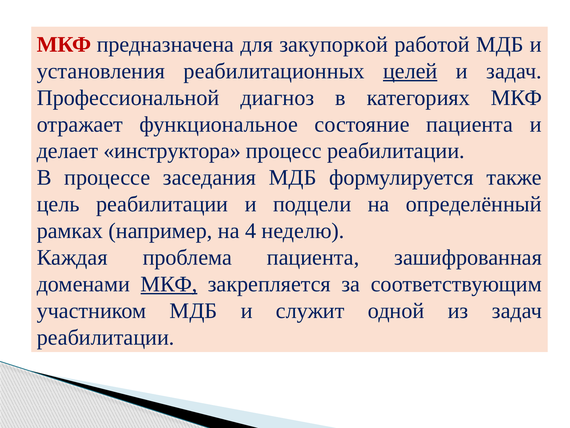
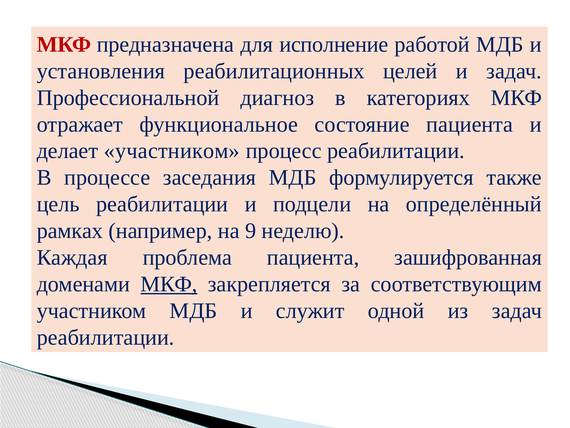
закупоркой: закупоркой -> исполнение
целей underline: present -> none
делает инструктора: инструктора -> участником
4: 4 -> 9
